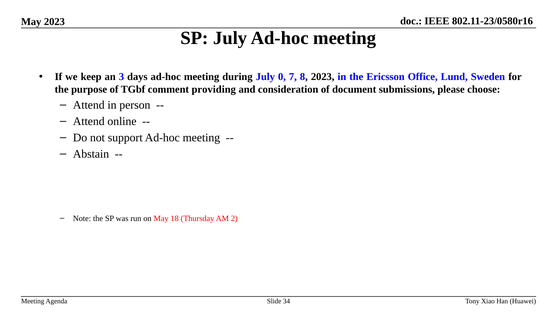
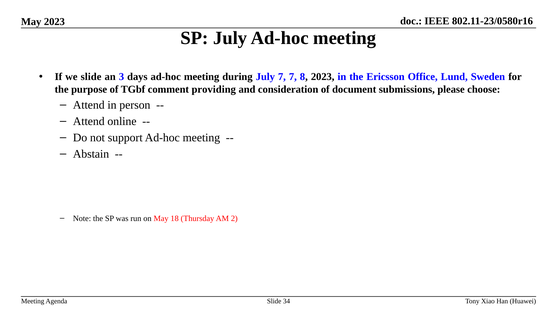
we keep: keep -> slide
July 0: 0 -> 7
